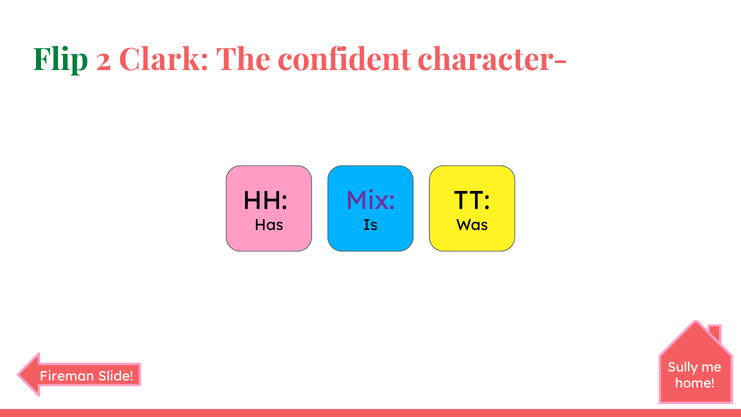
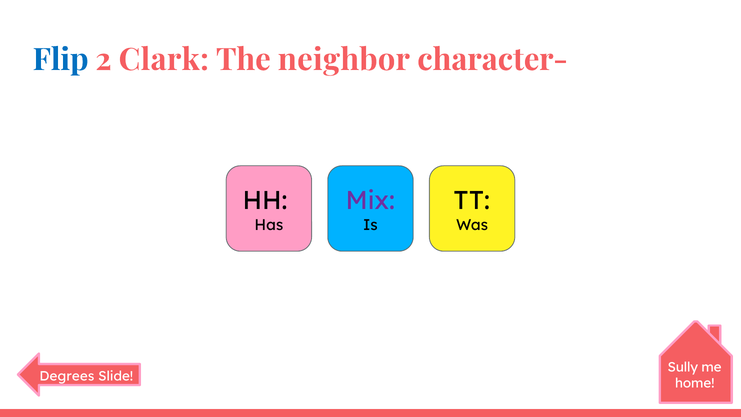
Flip colour: green -> blue
confident: confident -> neighbor
Fireman: Fireman -> Degrees
